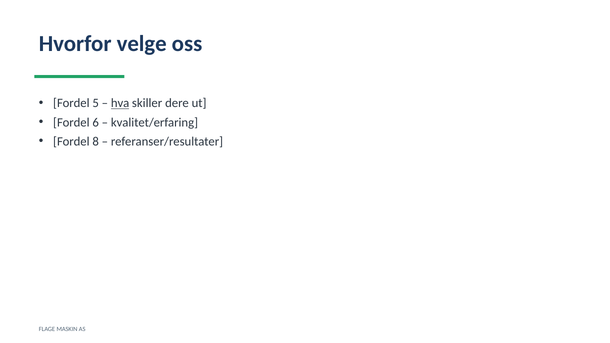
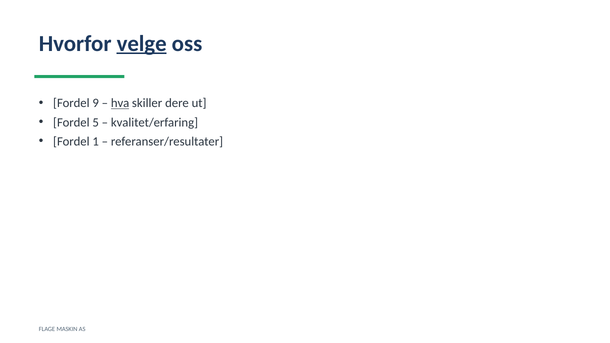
velge underline: none -> present
5: 5 -> 9
6: 6 -> 5
8: 8 -> 1
